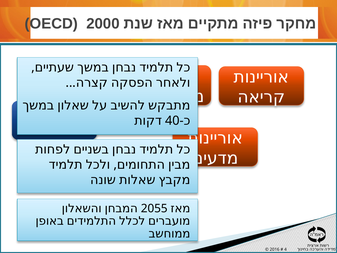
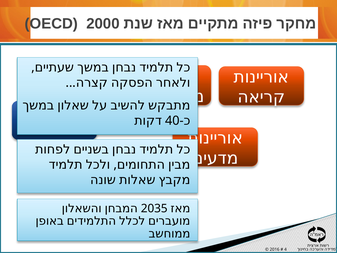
2055: 2055 -> 2035
